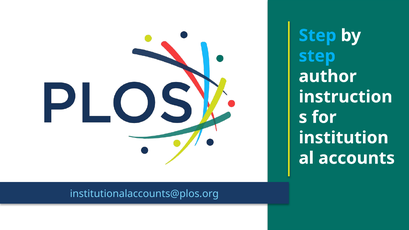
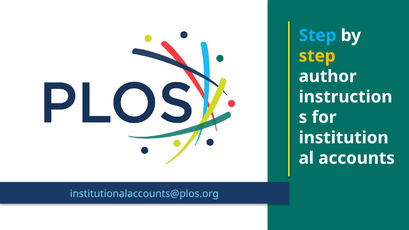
step at (317, 56) colour: light blue -> yellow
